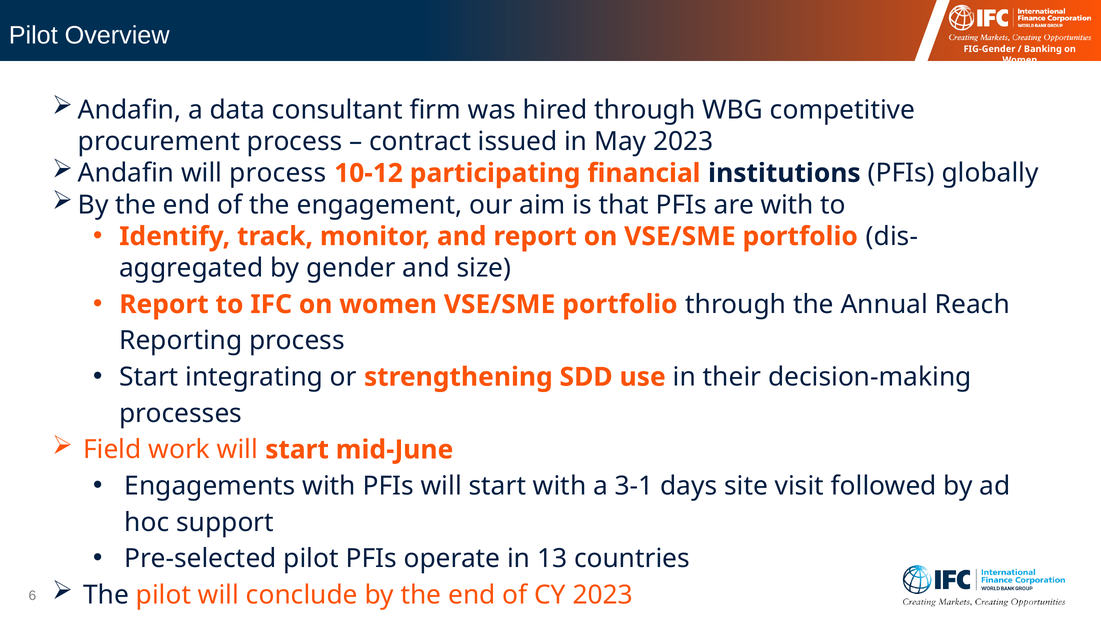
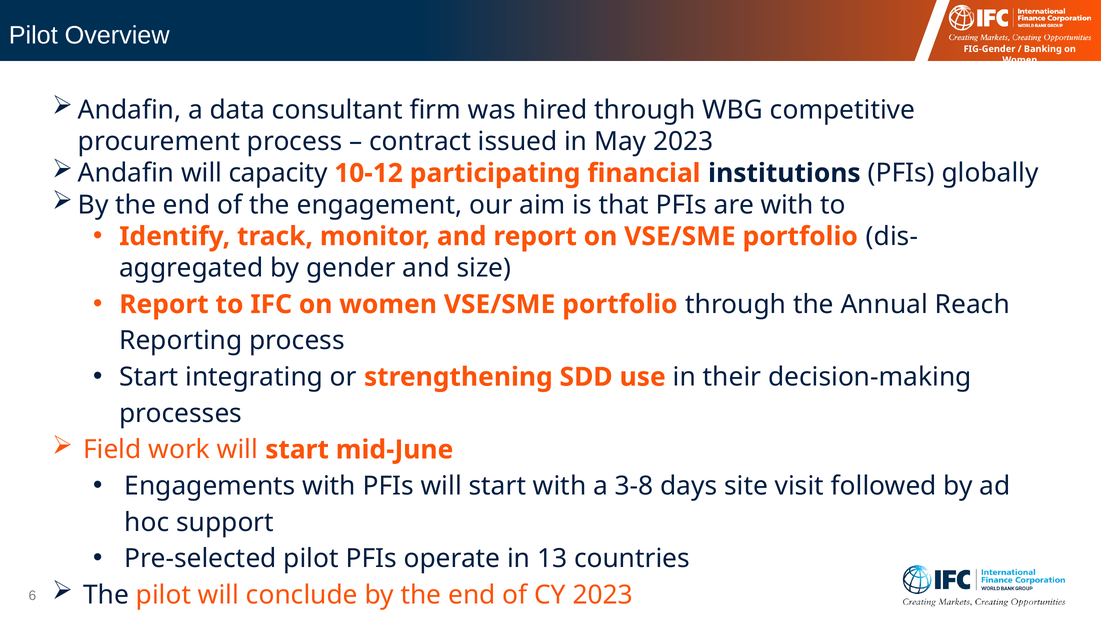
will process: process -> capacity
3-1: 3-1 -> 3-8
